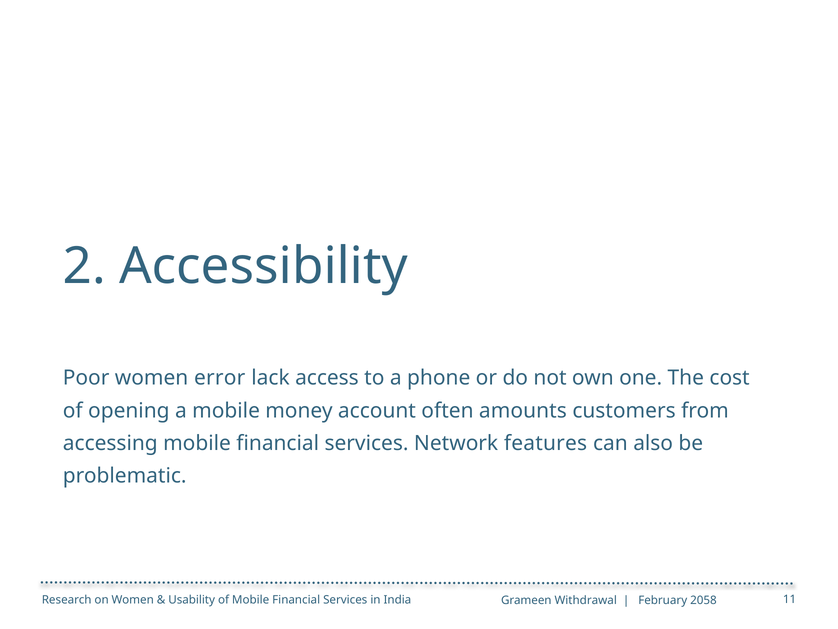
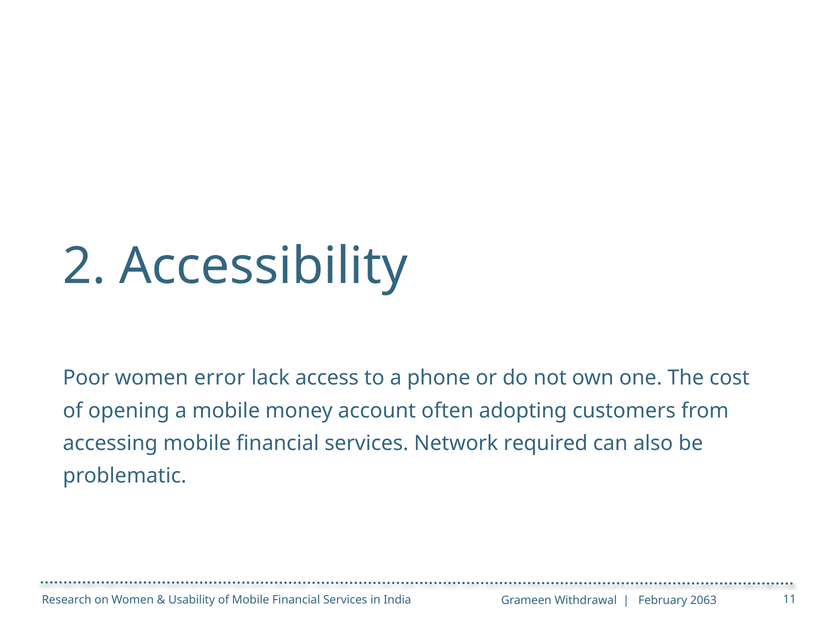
amounts: amounts -> adopting
features: features -> required
2058: 2058 -> 2063
